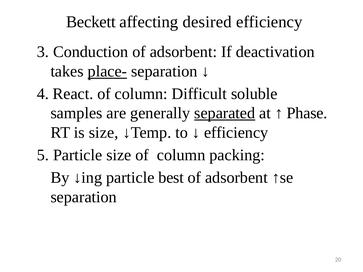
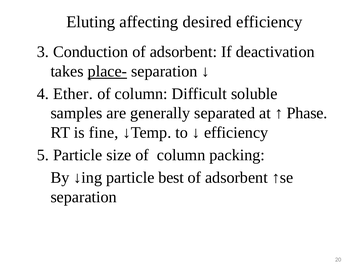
Beckett: Beckett -> Eluting
React: React -> Ether
separated underline: present -> none
is size: size -> fine
